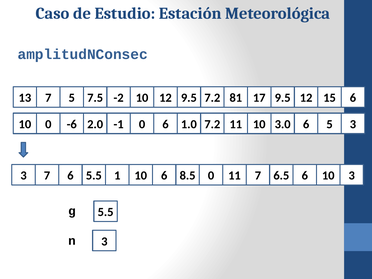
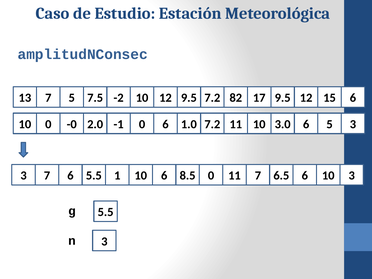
81: 81 -> 82
-6: -6 -> -0
